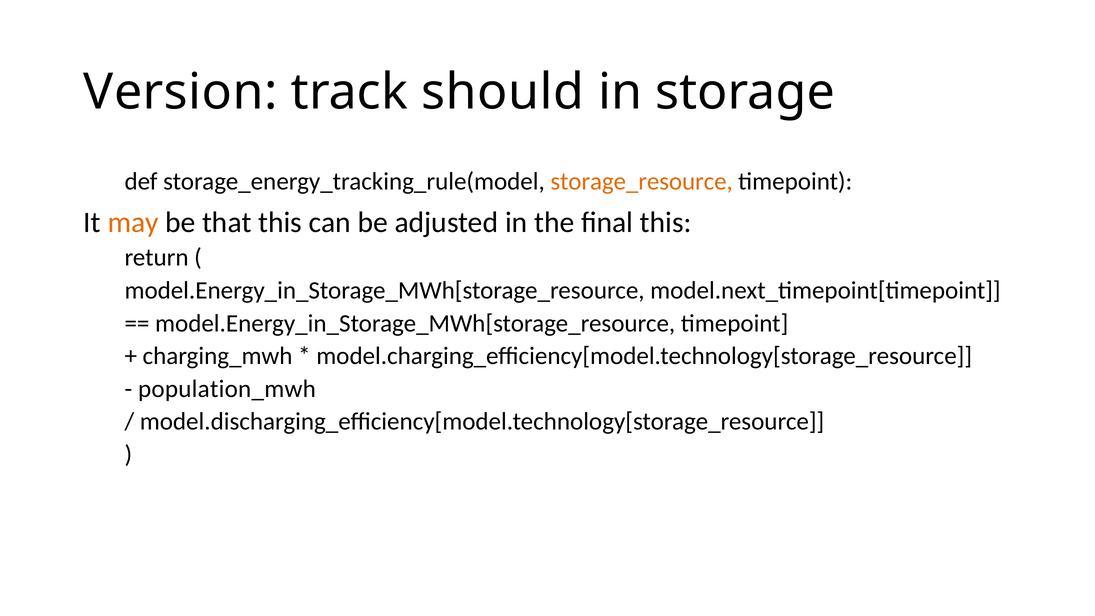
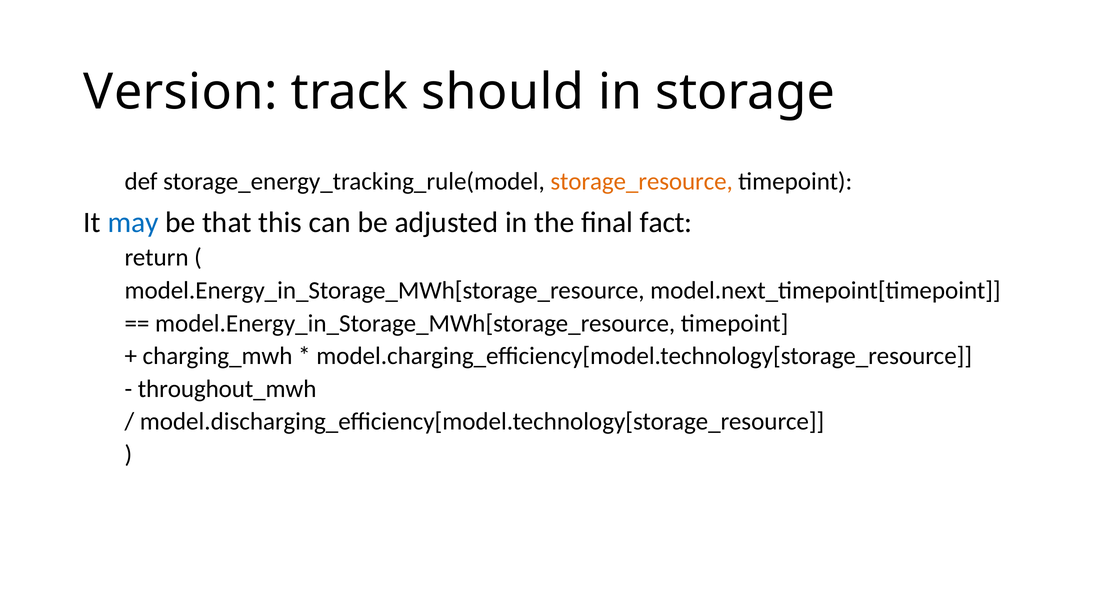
may colour: orange -> blue
final this: this -> fact
population_mwh: population_mwh -> throughout_mwh
